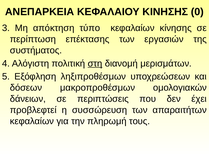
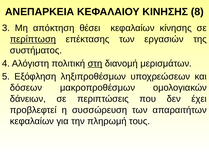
0: 0 -> 8
τύπο: τύπο -> θέσει
περίπτωση underline: none -> present
